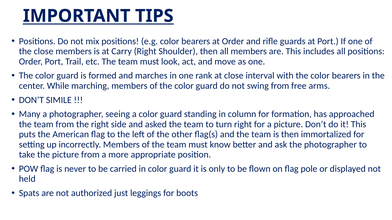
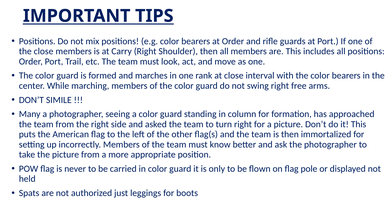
swing from: from -> right
